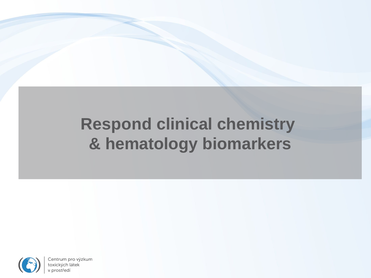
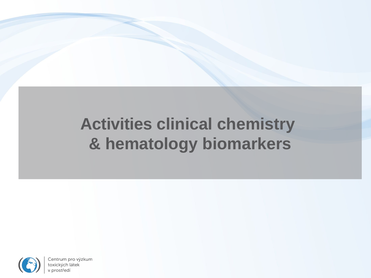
Respond: Respond -> Activities
